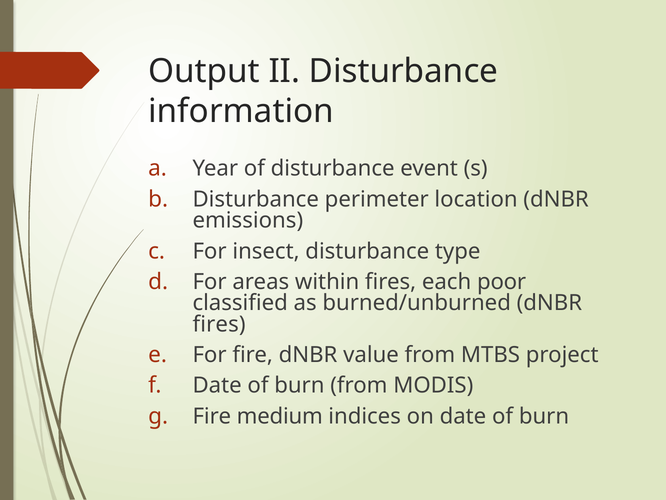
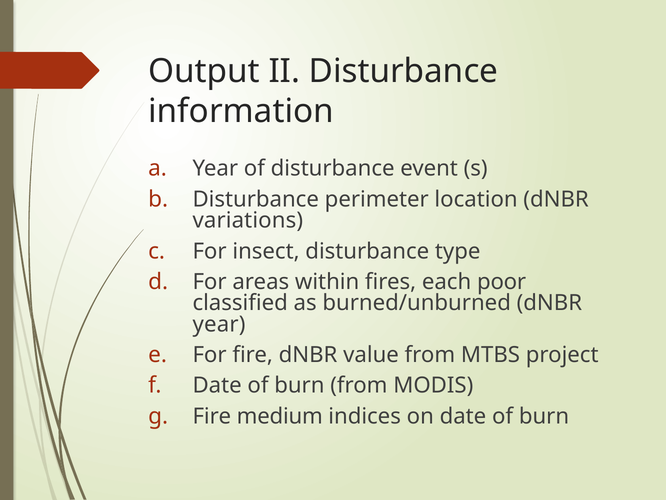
emissions: emissions -> variations
fires at (219, 324): fires -> year
